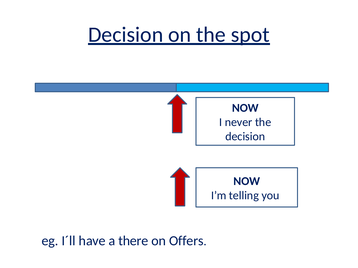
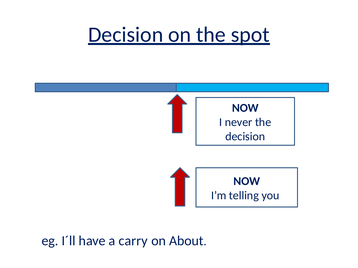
there: there -> carry
Offers: Offers -> About
